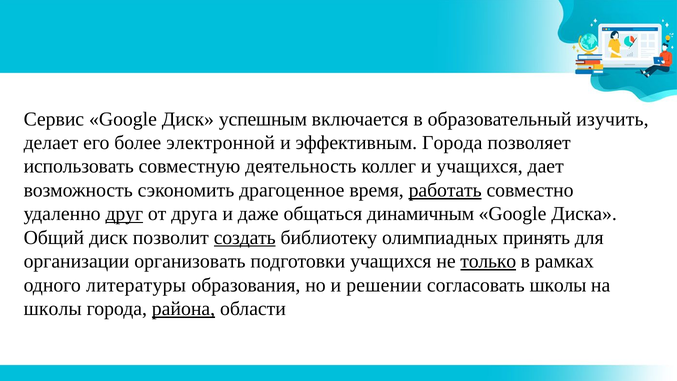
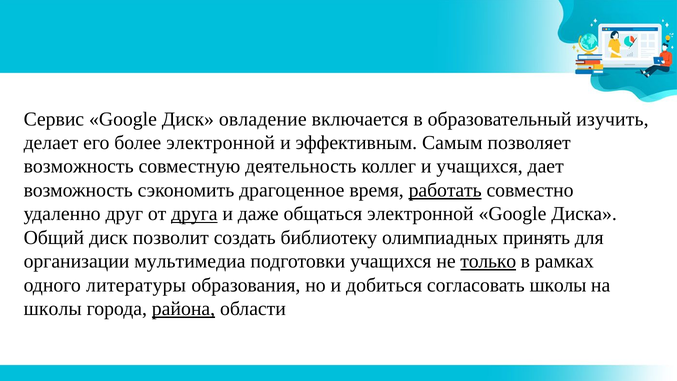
успешным: успешным -> овладение
эффективным Города: Города -> Самым
использовать at (79, 166): использовать -> возможность
друг underline: present -> none
друга underline: none -> present
общаться динамичным: динамичным -> электронной
создать underline: present -> none
организовать: организовать -> мультимедиа
решении: решении -> добиться
